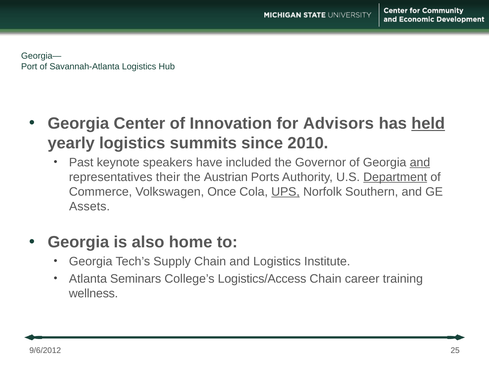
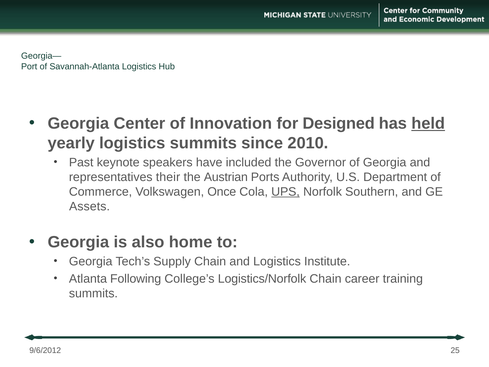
Advisors: Advisors -> Designed
and at (420, 162) underline: present -> none
Department underline: present -> none
Seminars: Seminars -> Following
Logistics/Access: Logistics/Access -> Logistics/Norfolk
wellness at (93, 293): wellness -> summits
